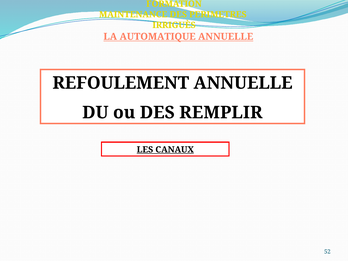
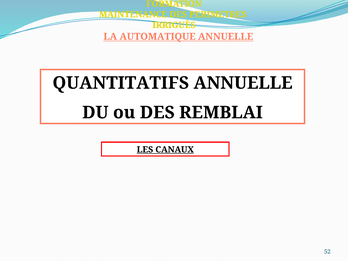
REFOULEMENT: REFOULEMENT -> QUANTITATIFS
REMPLIR: REMPLIR -> REMBLAI
